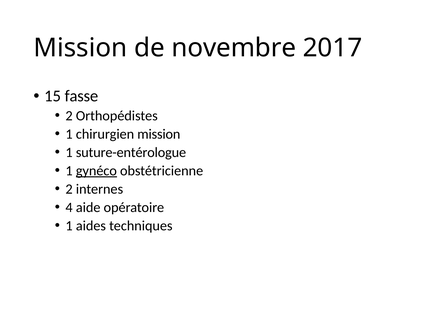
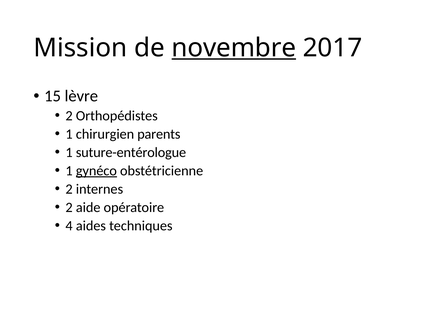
novembre underline: none -> present
fasse: fasse -> lèvre
chirurgien mission: mission -> parents
4 at (69, 207): 4 -> 2
1 at (69, 225): 1 -> 4
